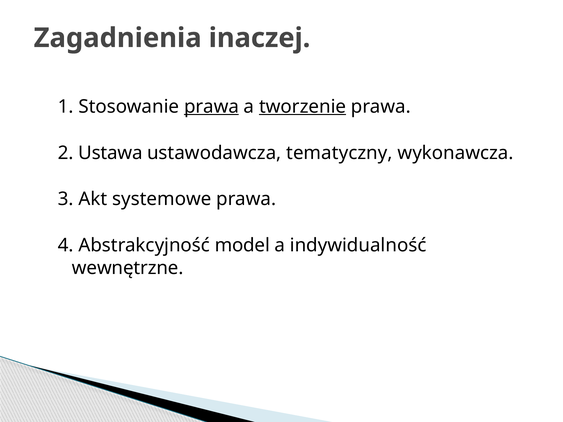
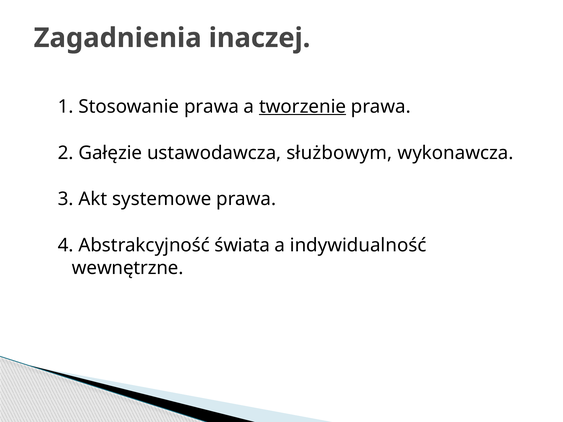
prawa at (211, 107) underline: present -> none
Ustawa: Ustawa -> Gałęzie
tematyczny: tematyczny -> służbowym
model: model -> świata
